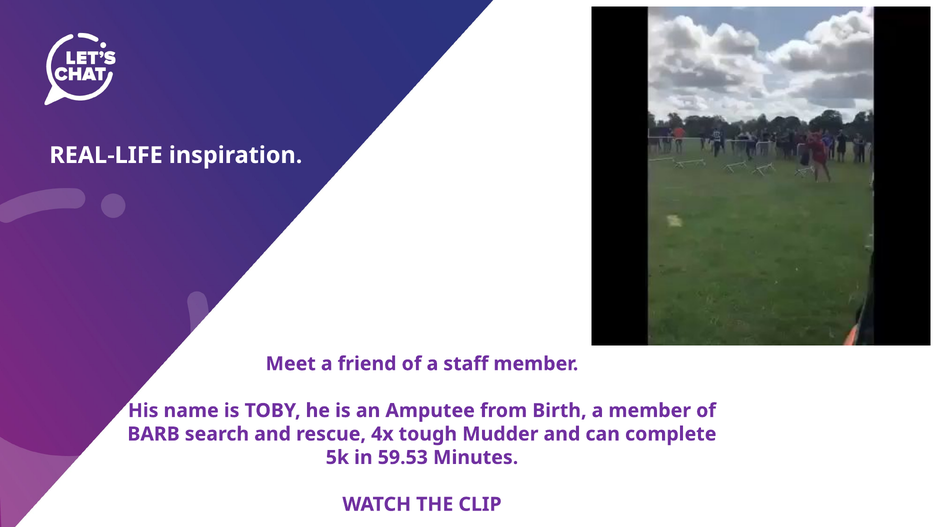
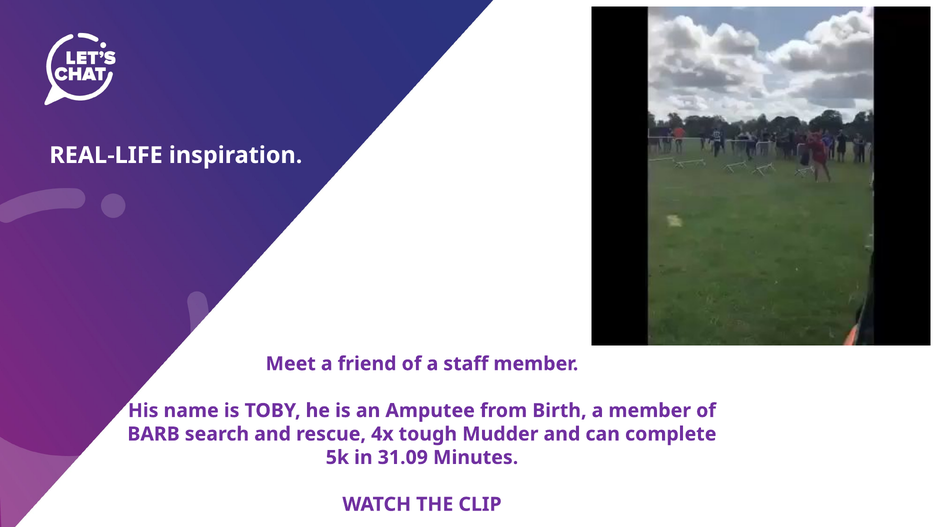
59.53: 59.53 -> 31.09
